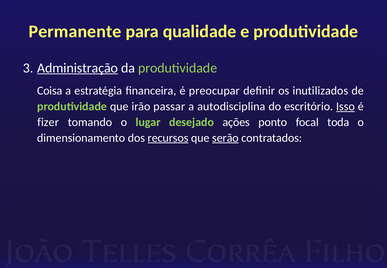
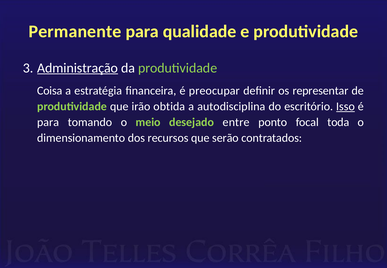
inutilizados: inutilizados -> representar
passar: passar -> obtida
fizer at (48, 122): fizer -> para
lugar: lugar -> meio
ações: ações -> entre
recursos underline: present -> none
serão underline: present -> none
